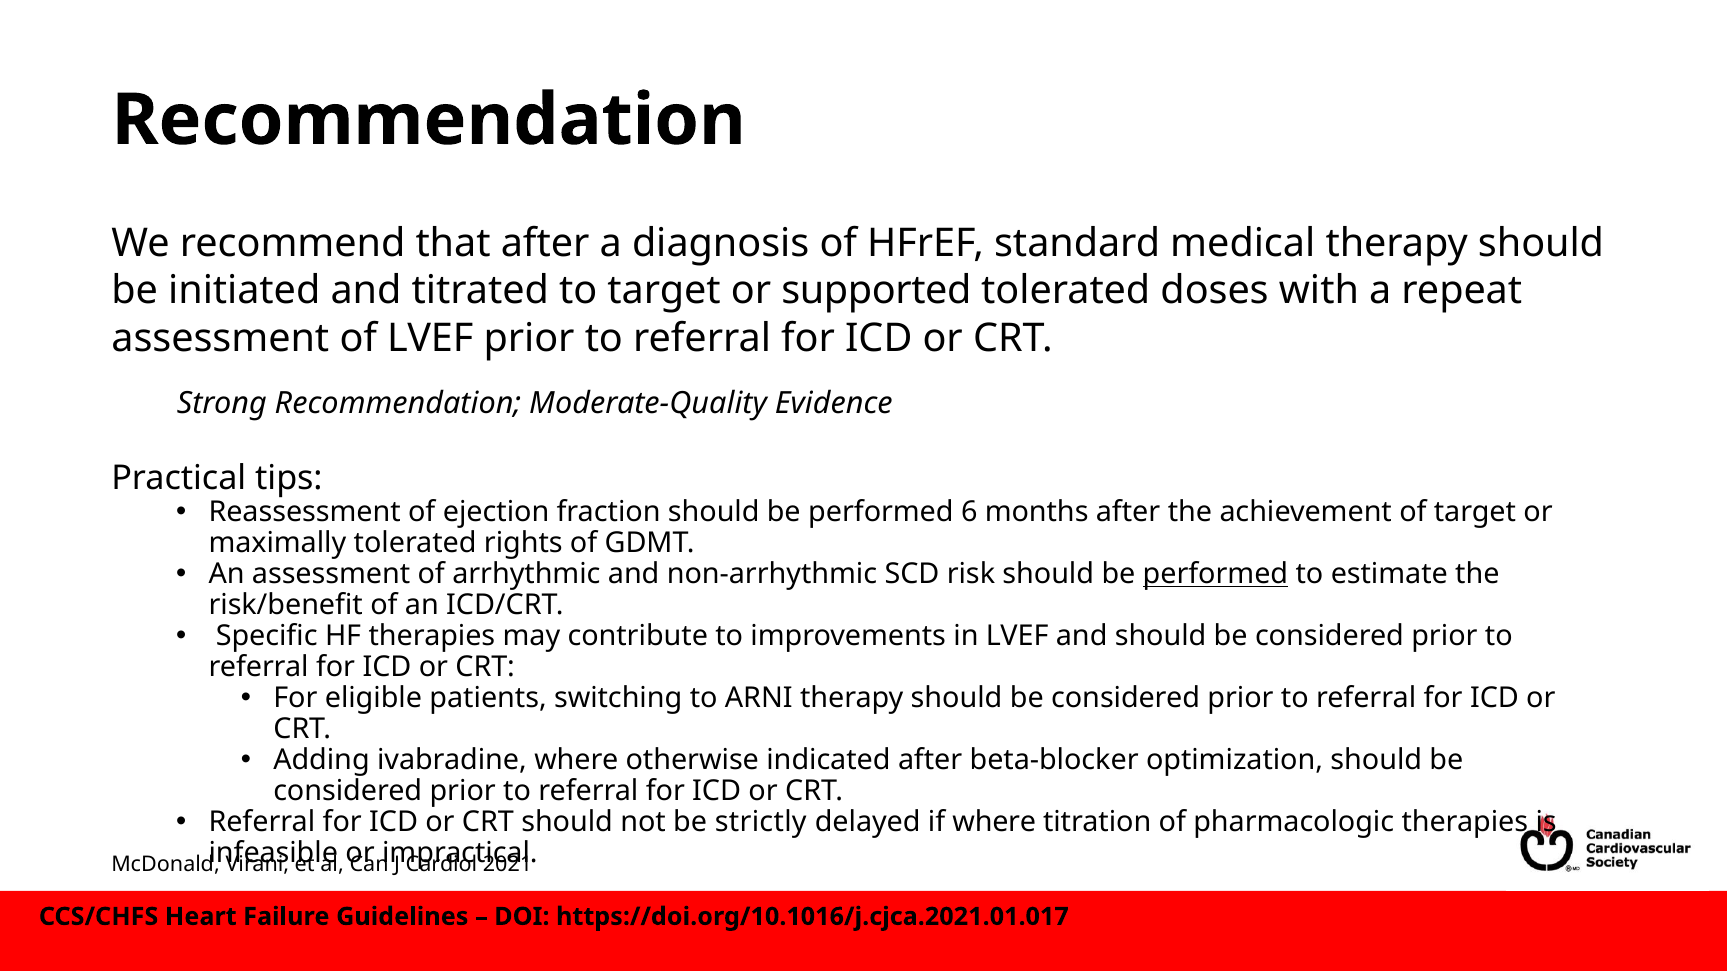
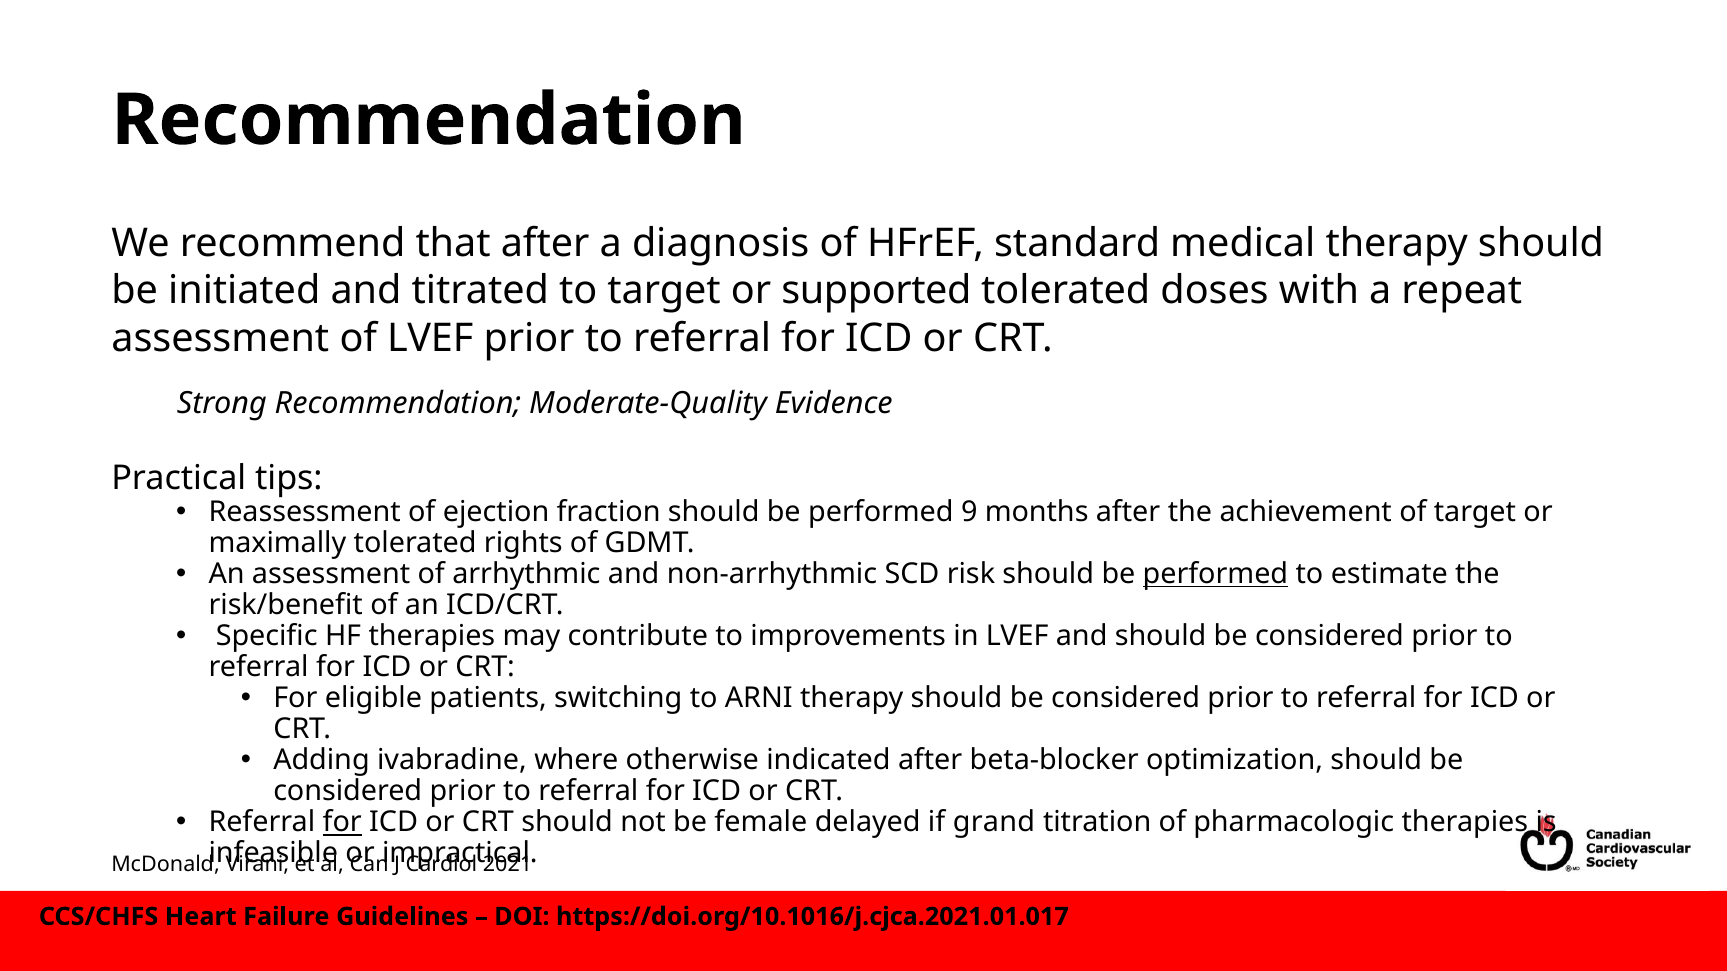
6: 6 -> 9
for at (342, 823) underline: none -> present
strictly: strictly -> female
if where: where -> grand
